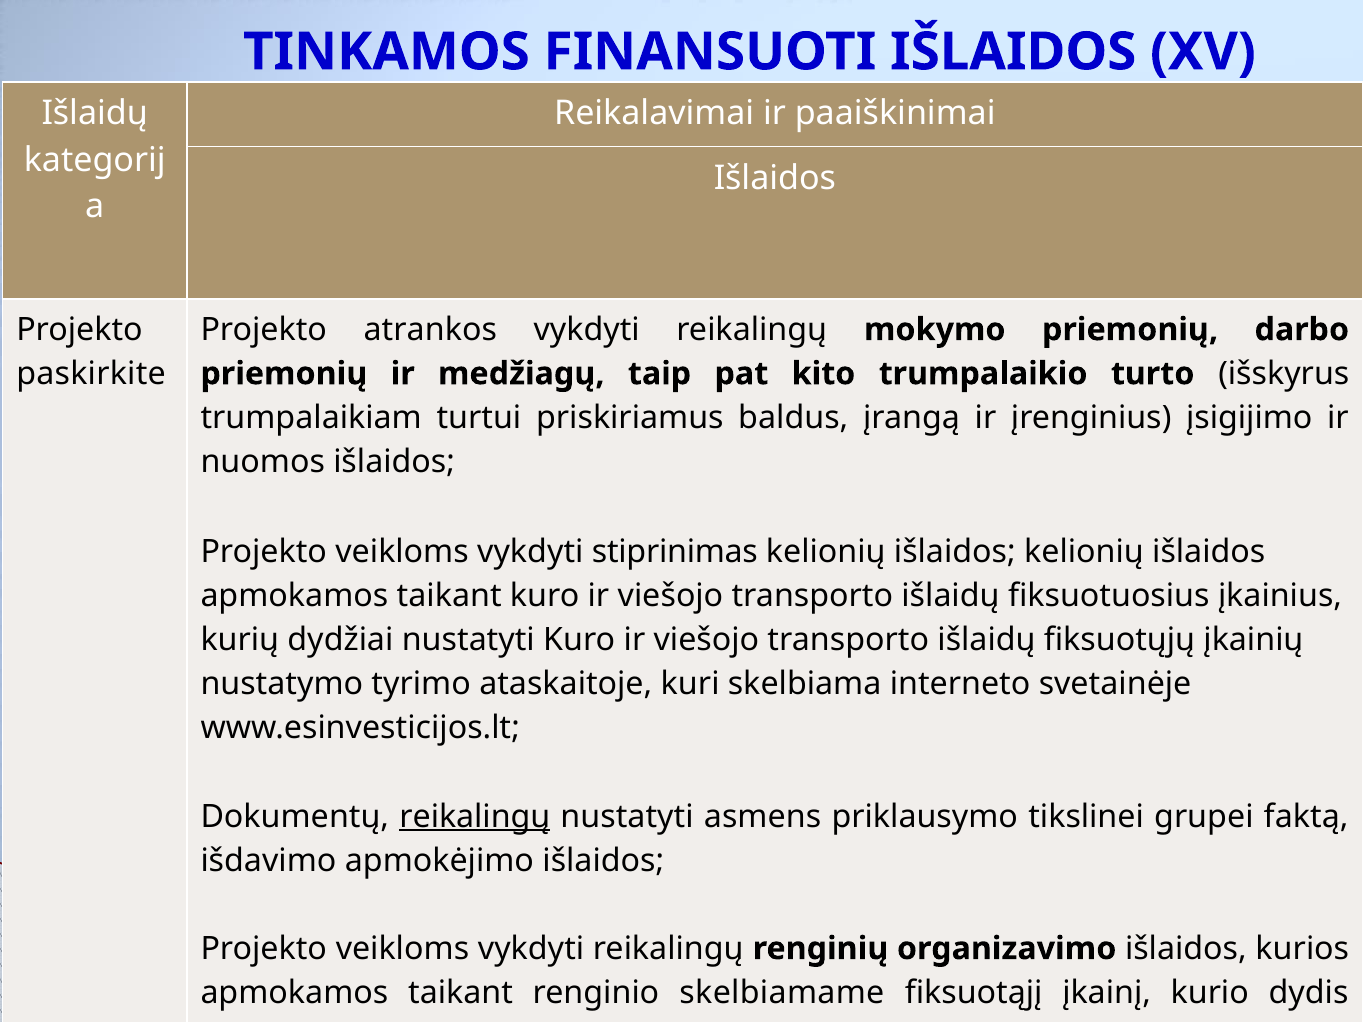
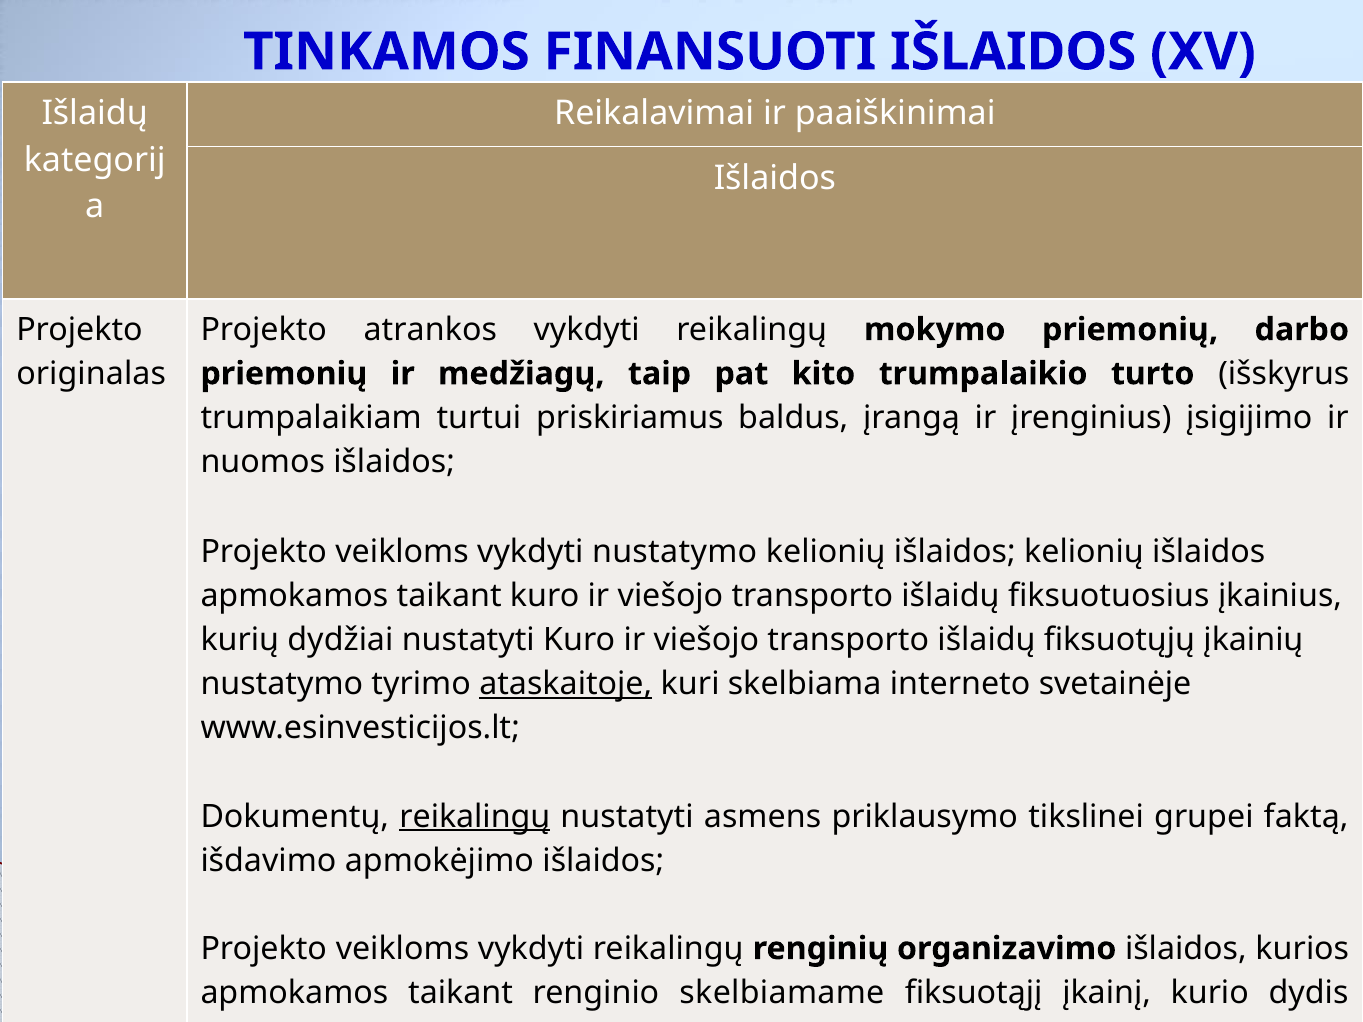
paskirkite: paskirkite -> originalas
vykdyti stiprinimas: stiprinimas -> nustatymo
ataskaitoje at (566, 684) underline: none -> present
